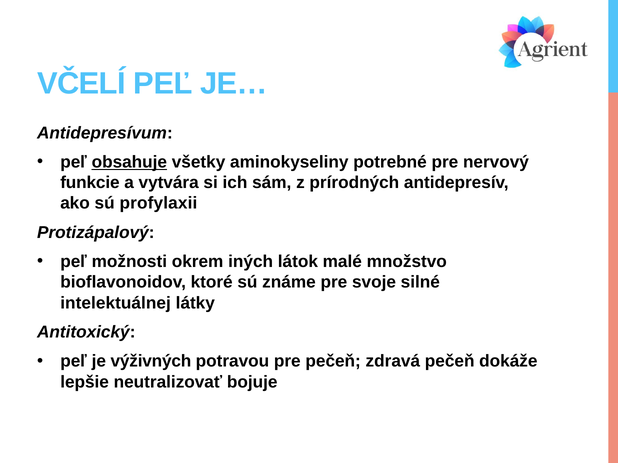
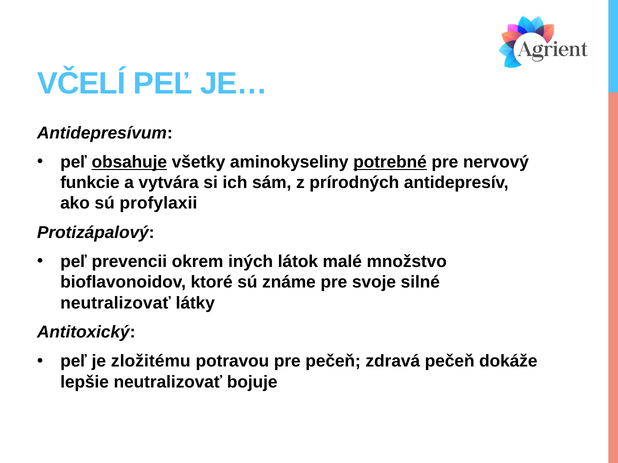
potrebné underline: none -> present
možnosti: možnosti -> prevencii
intelektuálnej at (116, 303): intelektuálnej -> neutralizovať
výživných: výživných -> zložitému
